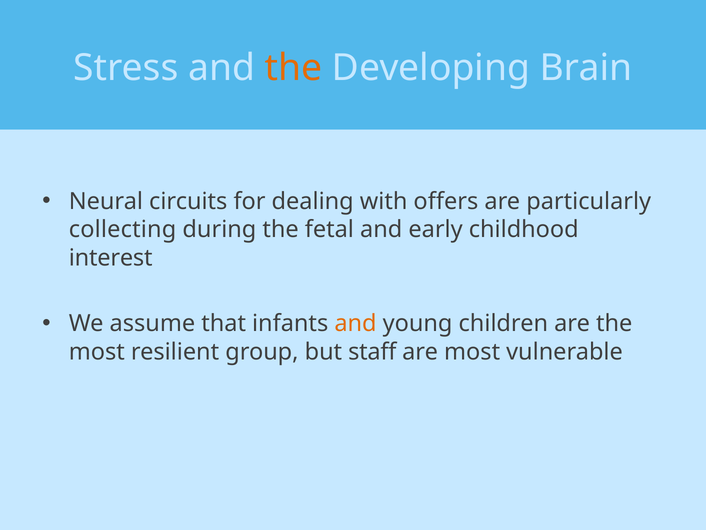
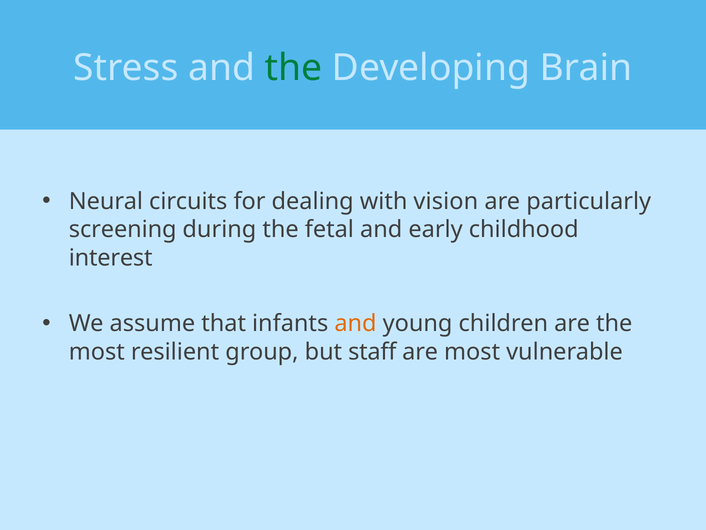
the at (294, 68) colour: orange -> green
offers: offers -> vision
collecting: collecting -> screening
